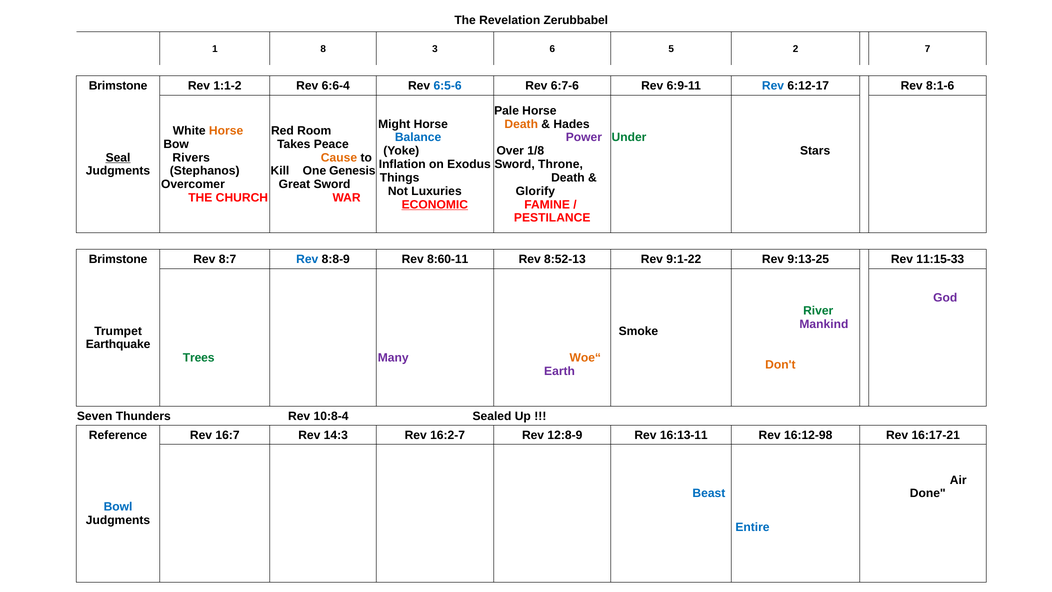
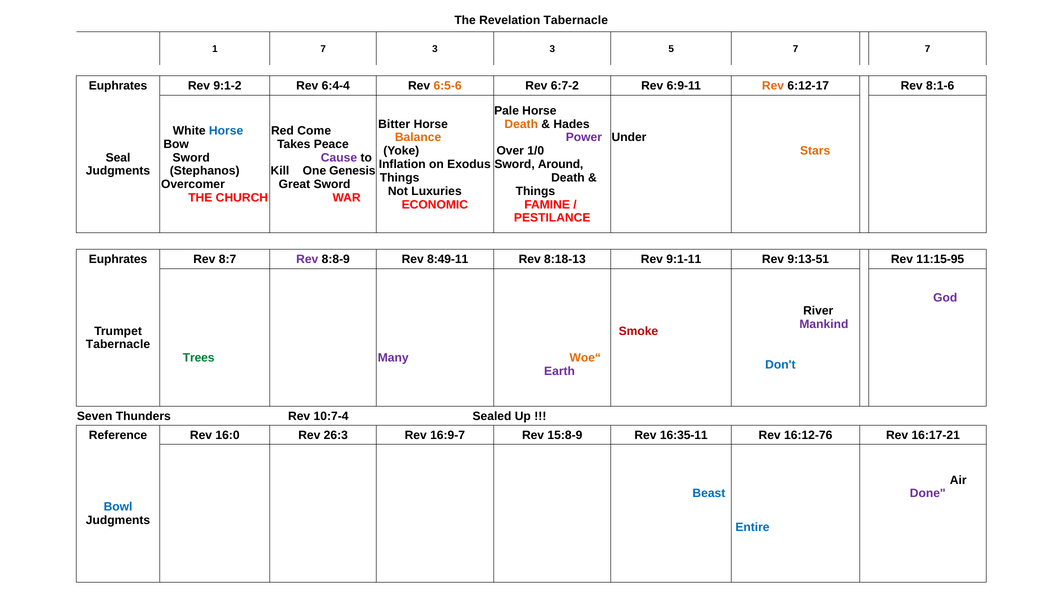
Revelation Zerubbabel: Zerubbabel -> Tabernacle
1 8: 8 -> 7
3 6: 6 -> 3
5 2: 2 -> 7
Brimstone at (118, 86): Brimstone -> Euphrates
1:1-2: 1:1-2 -> 9:1-2
6:6-4: 6:6-4 -> 6:4-4
6:5-6 colour: blue -> orange
6:7-6: 6:7-6 -> 6:7-2
Rev at (773, 86) colour: blue -> orange
Might at (394, 124): Might -> Bitter
Horse at (226, 131) colour: orange -> blue
Room: Room -> Come
Balance colour: blue -> orange
Under colour: green -> black
1/8: 1/8 -> 1/0
Stars at (815, 151) colour: black -> orange
Seal underline: present -> none
Rivers at (191, 158): Rivers -> Sword
Cause colour: orange -> purple
Throne: Throne -> Around
Glorify at (535, 191): Glorify -> Things
ECONOMIC underline: present -> none
Brimstone at (118, 259): Brimstone -> Euphrates
Rev at (307, 259) colour: blue -> purple
8:60-11: 8:60-11 -> 8:49-11
8:52-13: 8:52-13 -> 8:18-13
9:1-22: 9:1-22 -> 9:1-11
9:13-25: 9:13-25 -> 9:13-51
11:15-33: 11:15-33 -> 11:15-95
River colour: green -> black
Smoke at (638, 331) colour: black -> red
Earthquake at (118, 344): Earthquake -> Tabernacle
Don't colour: orange -> blue
10:8-4: 10:8-4 -> 10:7-4
16:7: 16:7 -> 16:0
14:3: 14:3 -> 26:3
16:2-7: 16:2-7 -> 16:9-7
12:8-9: 12:8-9 -> 15:8-9
16:13-11: 16:13-11 -> 16:35-11
16:12-98: 16:12-98 -> 16:12-76
Done colour: black -> purple
